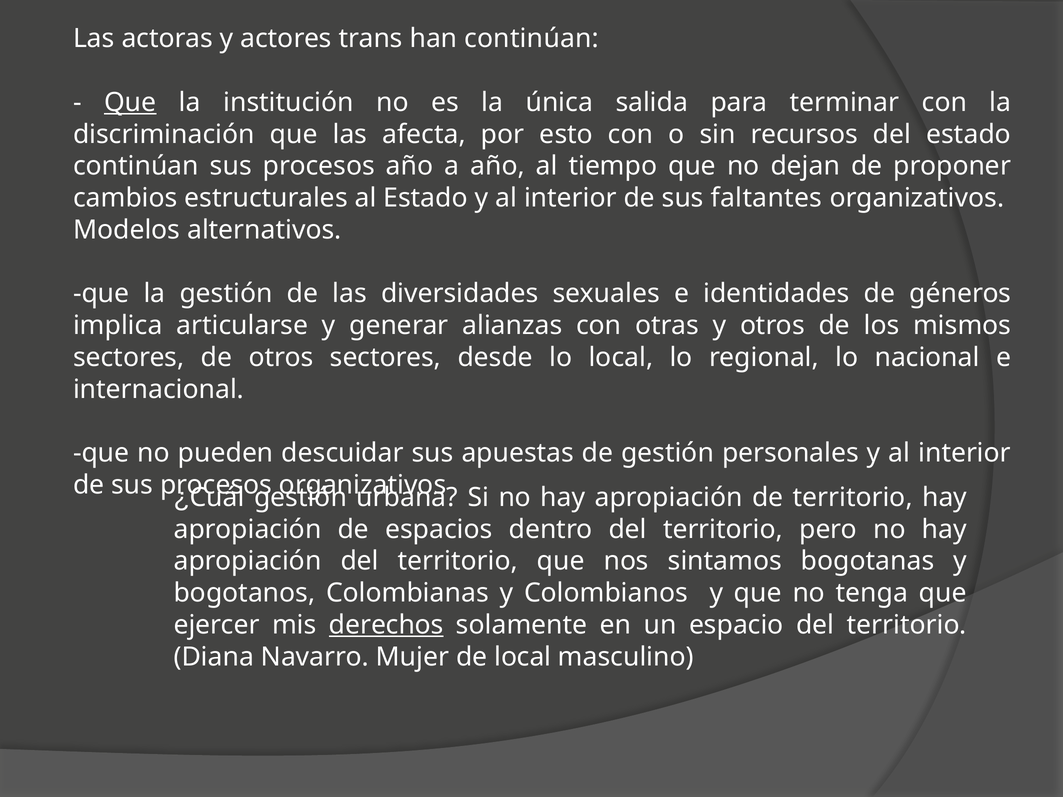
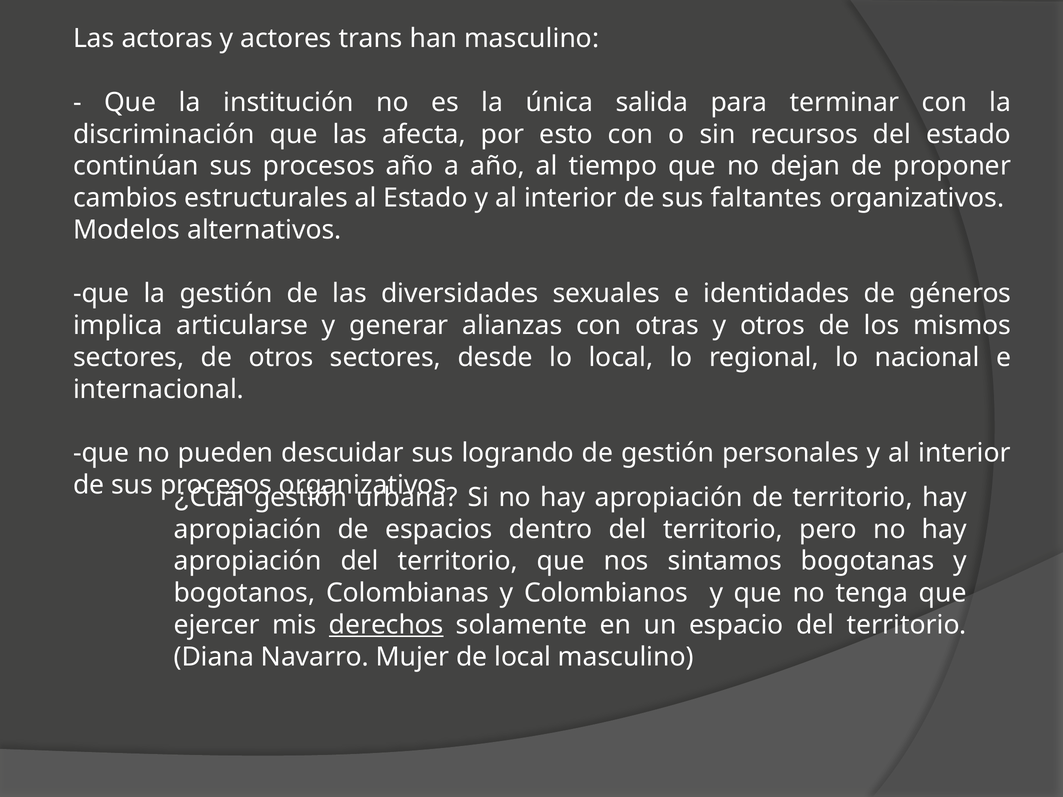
han continúan: continúan -> masculino
Que at (130, 102) underline: present -> none
apuestas: apuestas -> logrando
